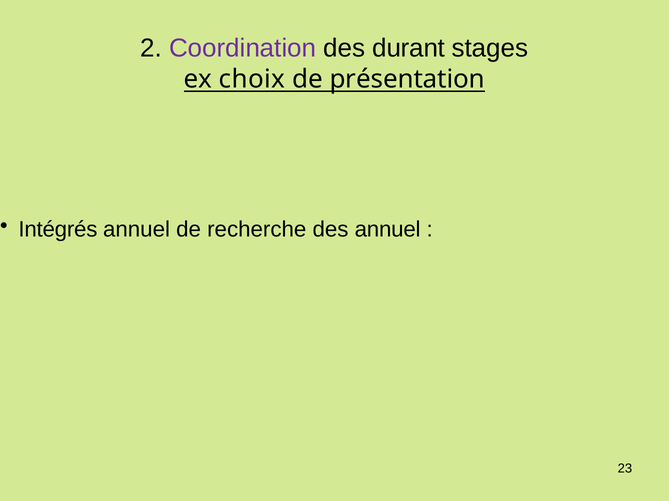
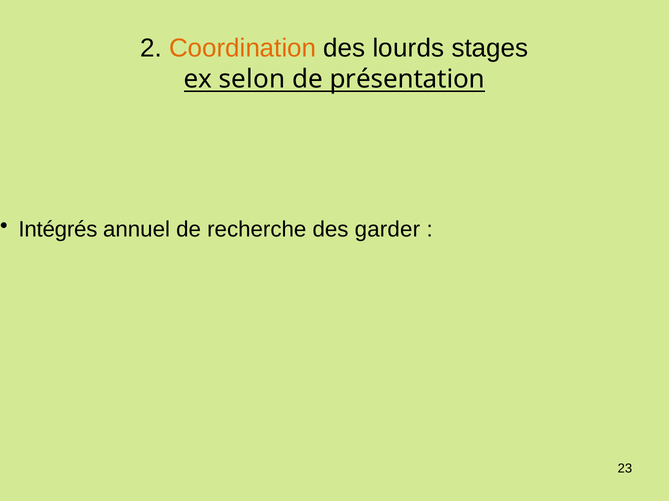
Coordination colour: purple -> orange
durant: durant -> lourds
choix: choix -> selon
des annuel: annuel -> garder
